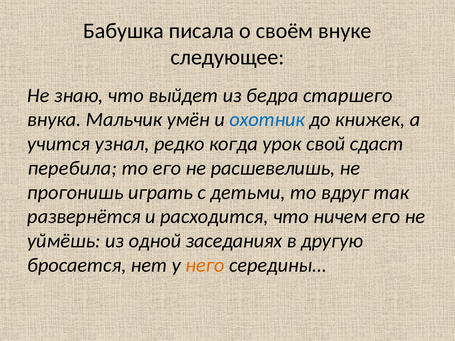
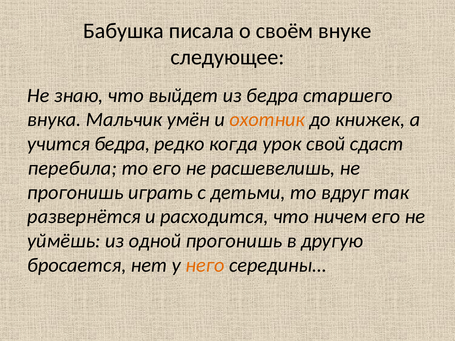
охотник colour: blue -> orange
учится узнал: узнал -> бедра
одной заседаниях: заседаниях -> прогонишь
